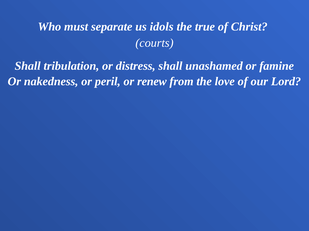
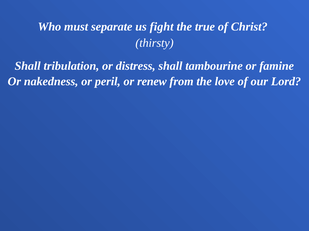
idols: idols -> fight
courts: courts -> thirsty
unashamed: unashamed -> tambourine
